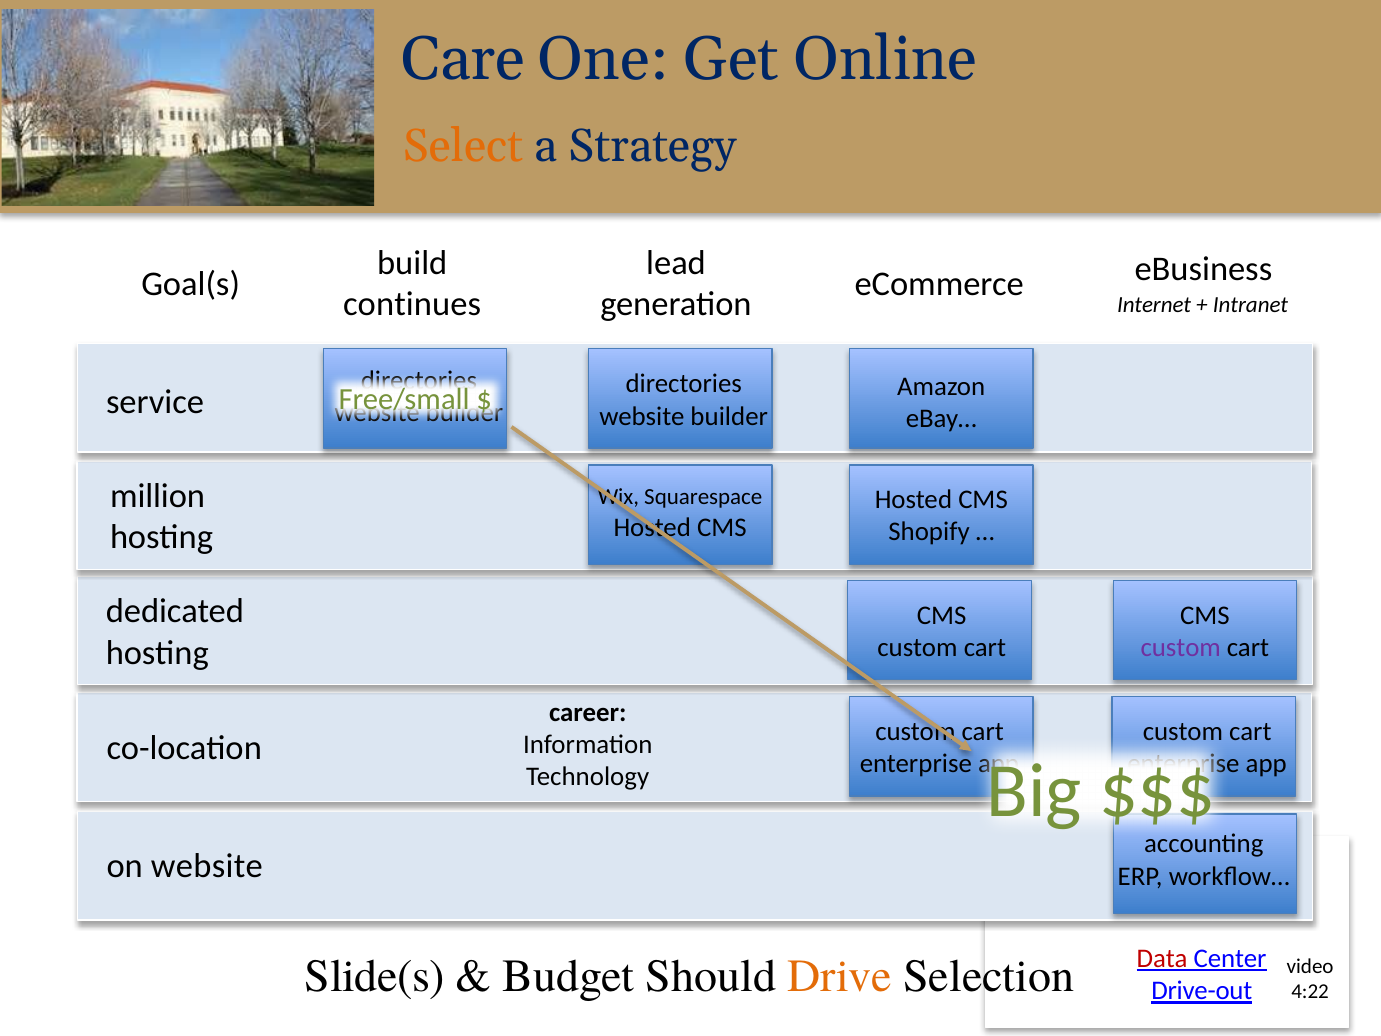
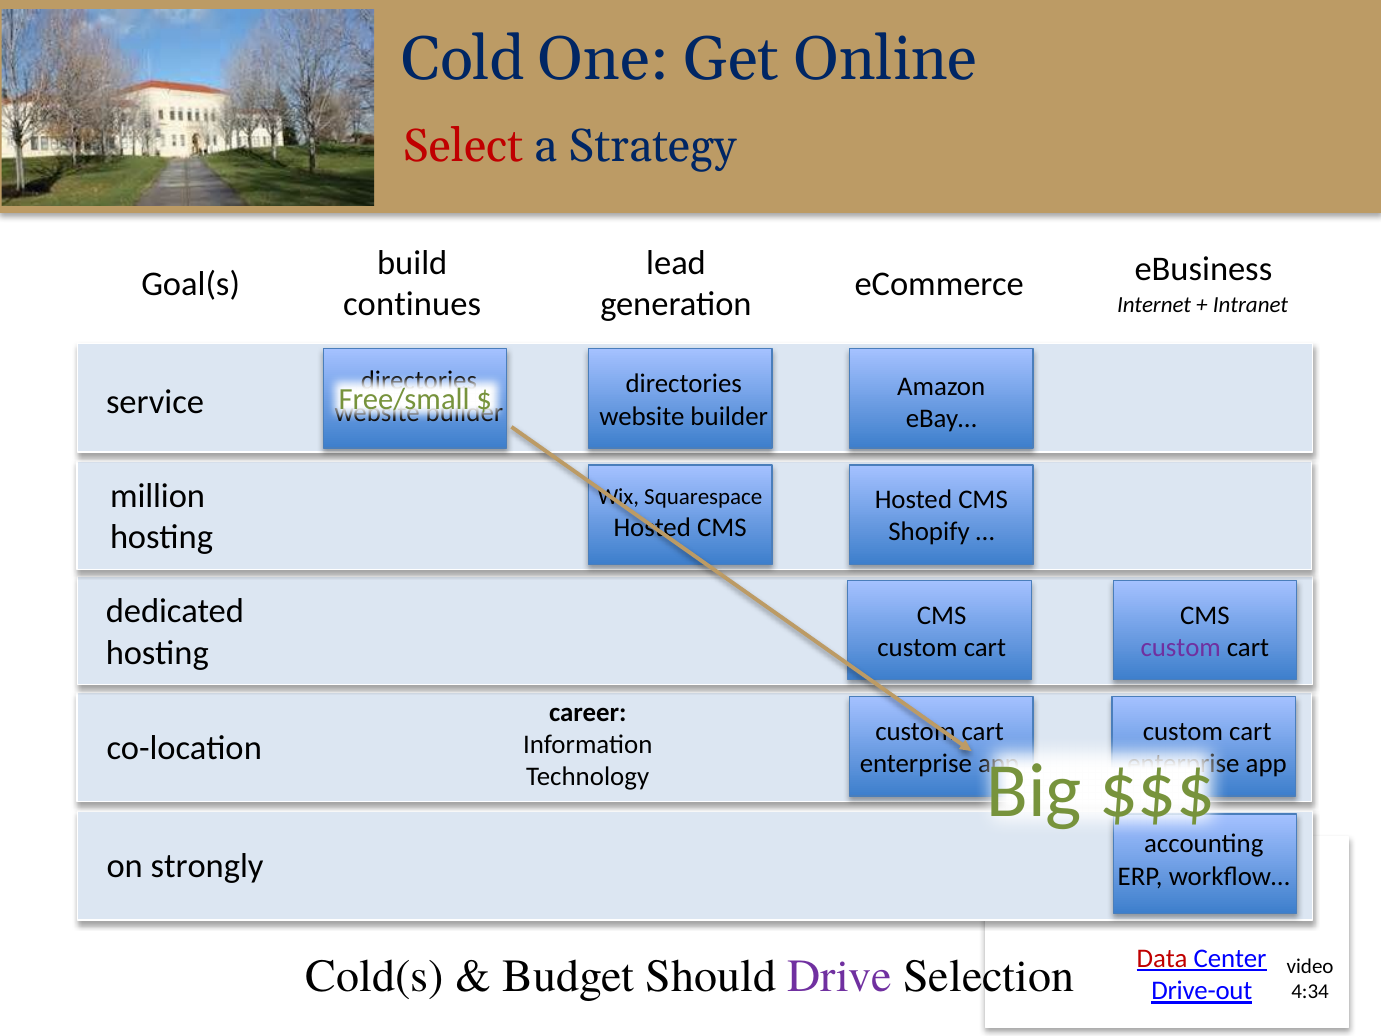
Care: Care -> Cold
Select colour: orange -> red
on website: website -> strongly
Slide(s: Slide(s -> Cold(s
Drive colour: orange -> purple
4:22: 4:22 -> 4:34
